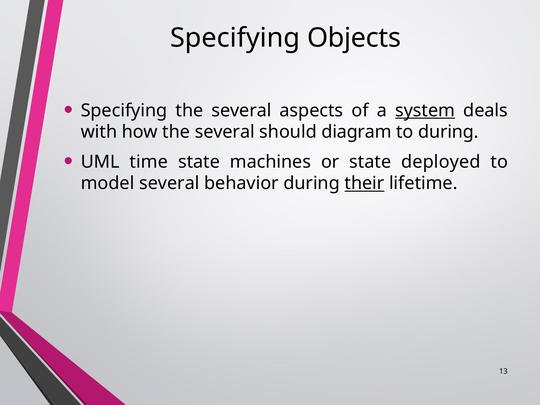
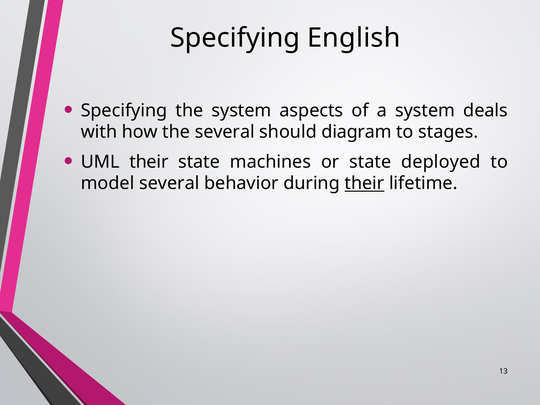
Objects: Objects -> English
Specifying the several: several -> system
system at (425, 110) underline: present -> none
to during: during -> stages
UML time: time -> their
